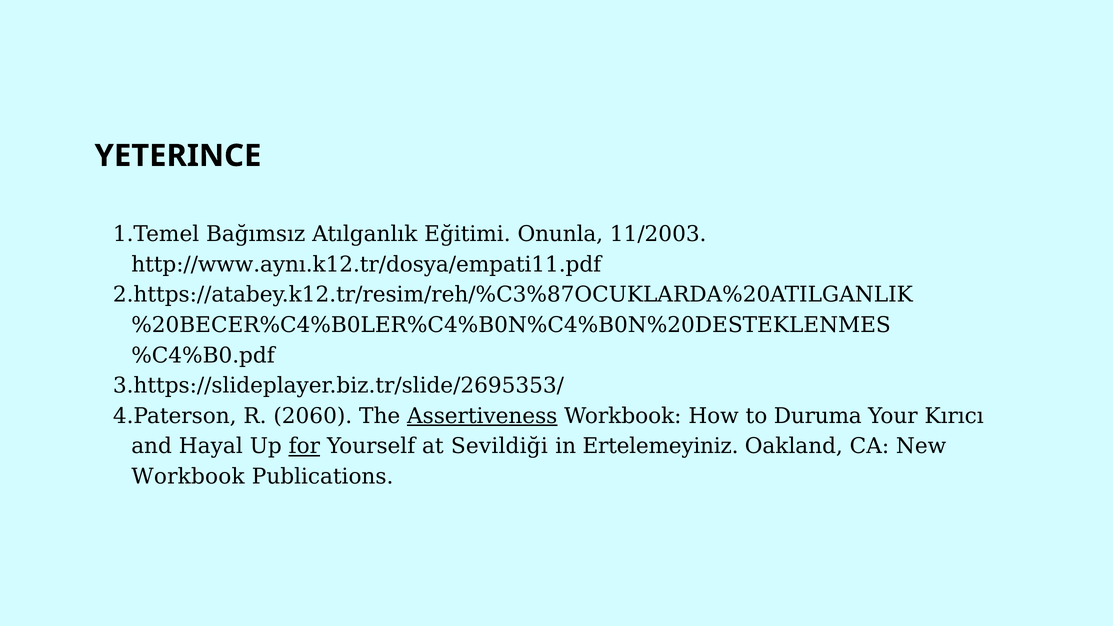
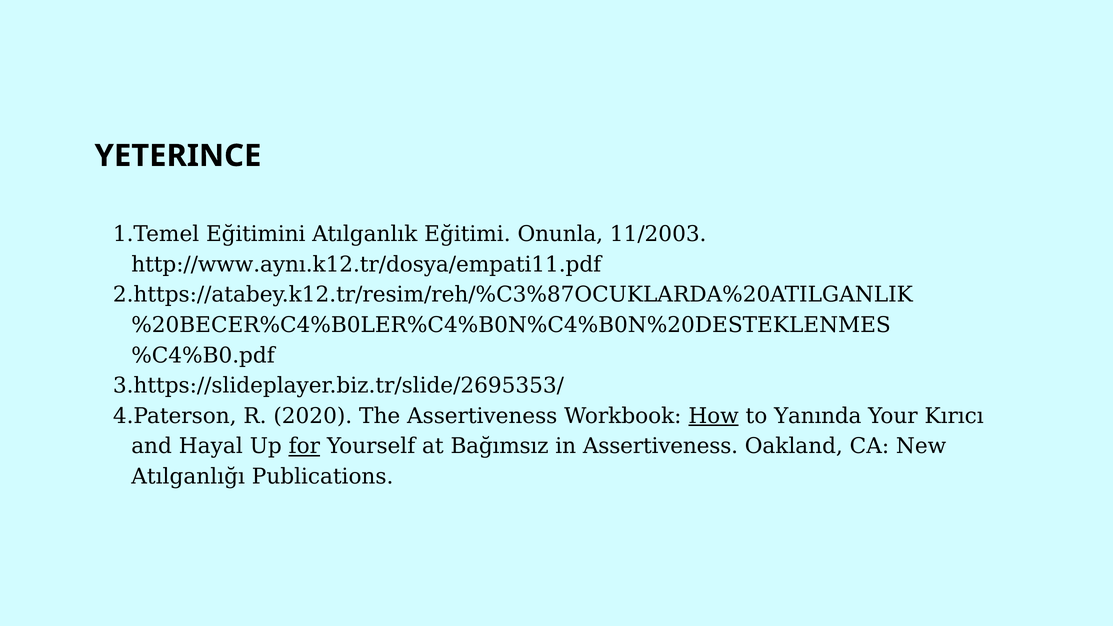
Bağımsız: Bağımsız -> Eğitimini
2060: 2060 -> 2020
Assertiveness at (482, 416) underline: present -> none
How underline: none -> present
Duruma: Duruma -> Yanında
Sevildiği: Sevildiği -> Bağımsız
in Ertelemeyiniz: Ertelemeyiniz -> Assertiveness
Workbook at (188, 477): Workbook -> Atılganlığı
